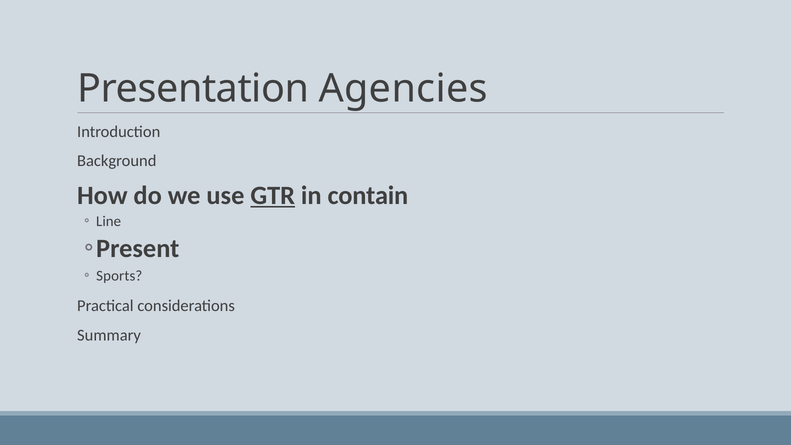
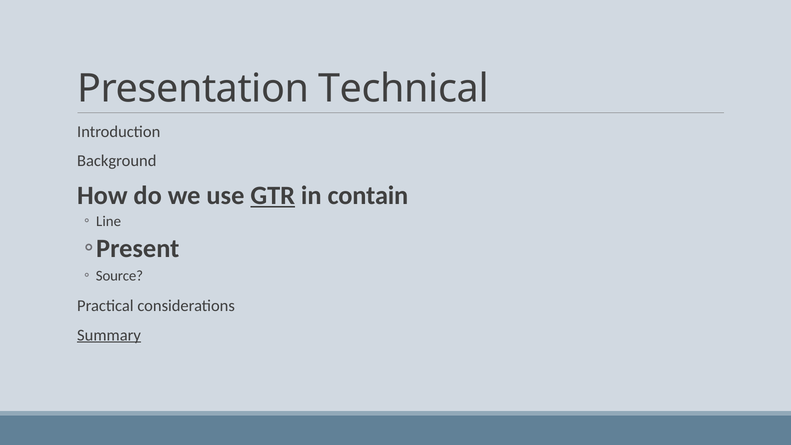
Agencies: Agencies -> Technical
Sports: Sports -> Source
Summary underline: none -> present
